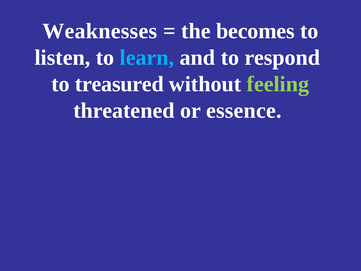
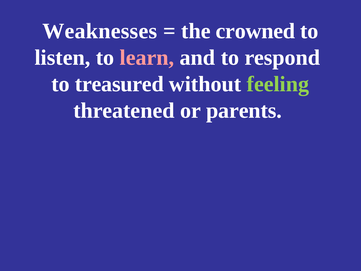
becomes: becomes -> crowned
learn colour: light blue -> pink
essence: essence -> parents
